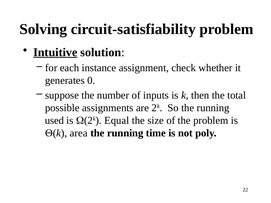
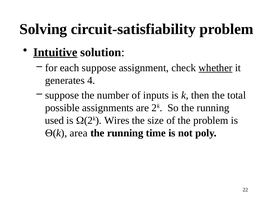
each instance: instance -> suppose
whether underline: none -> present
0: 0 -> 4
Equal: Equal -> Wires
